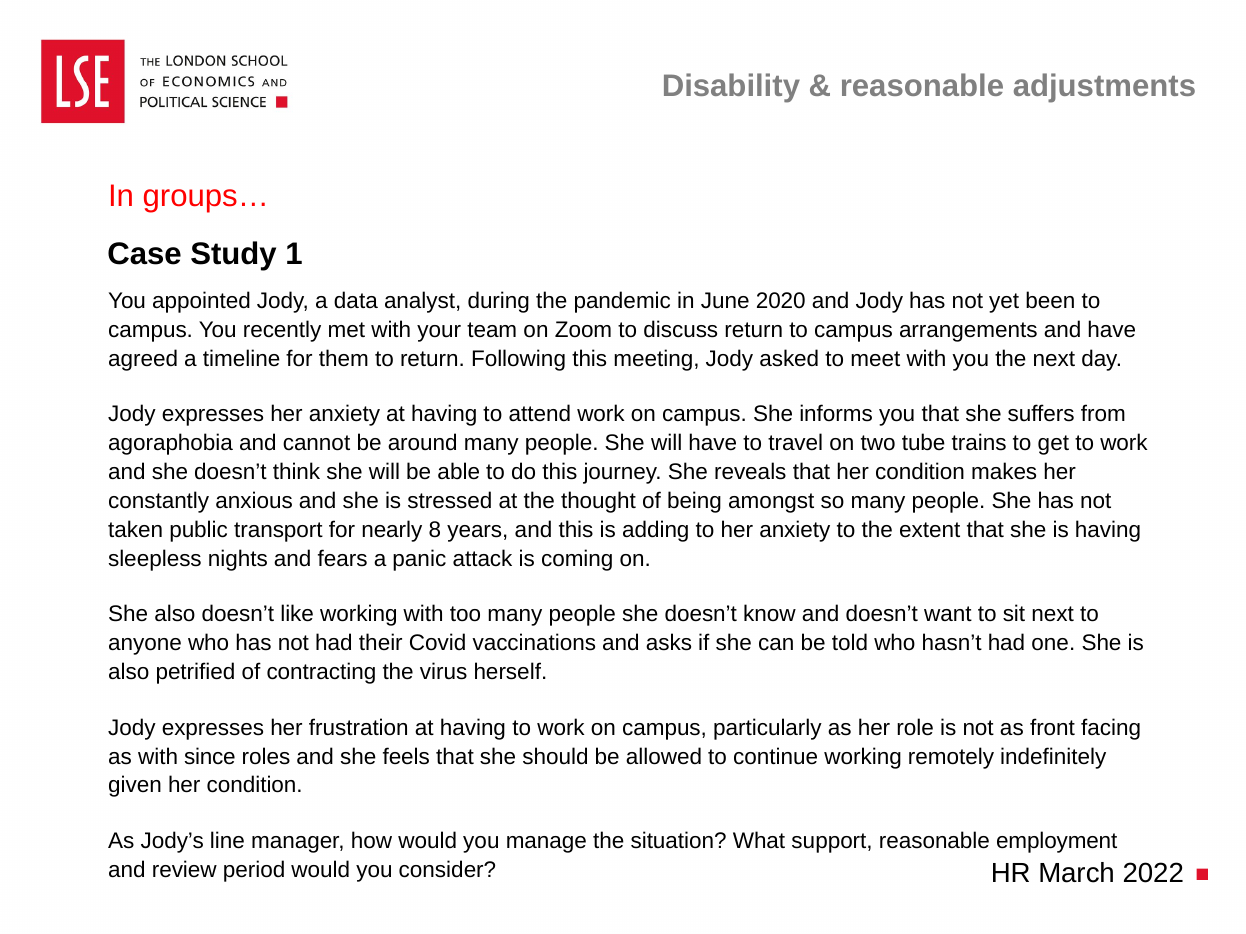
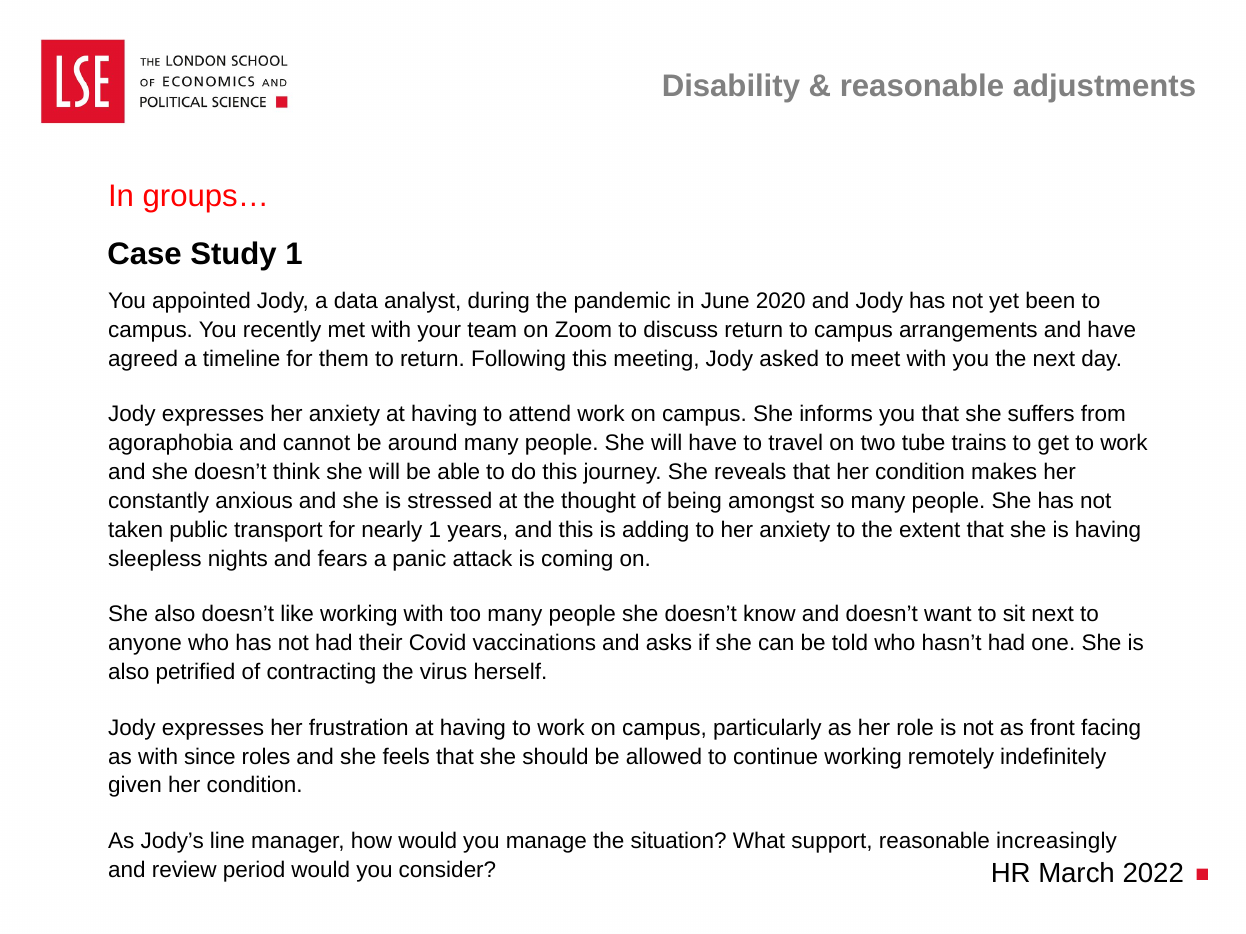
nearly 8: 8 -> 1
employment: employment -> increasingly
